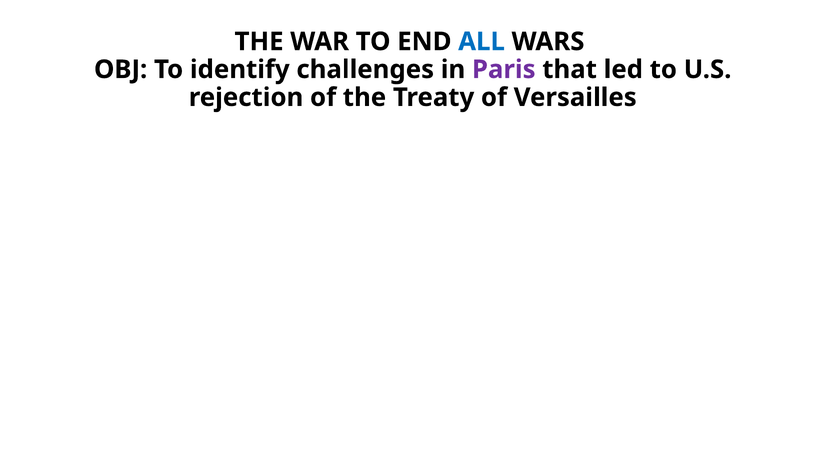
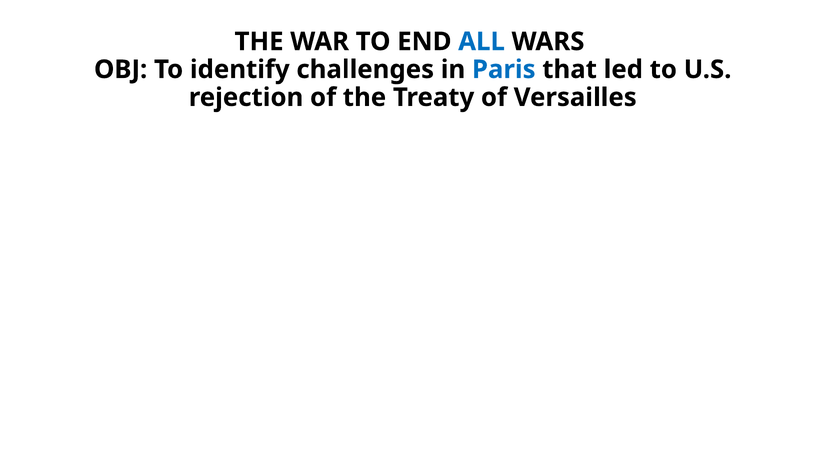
Paris colour: purple -> blue
